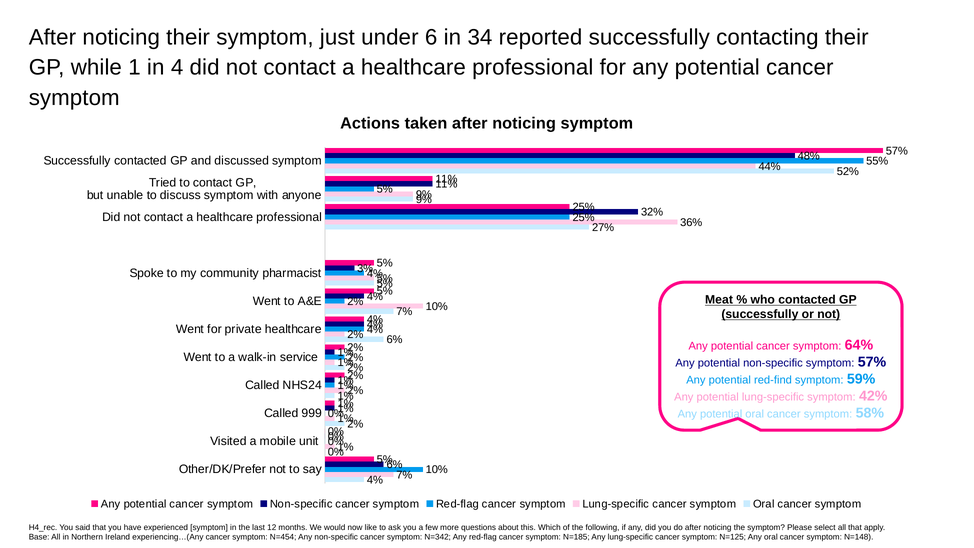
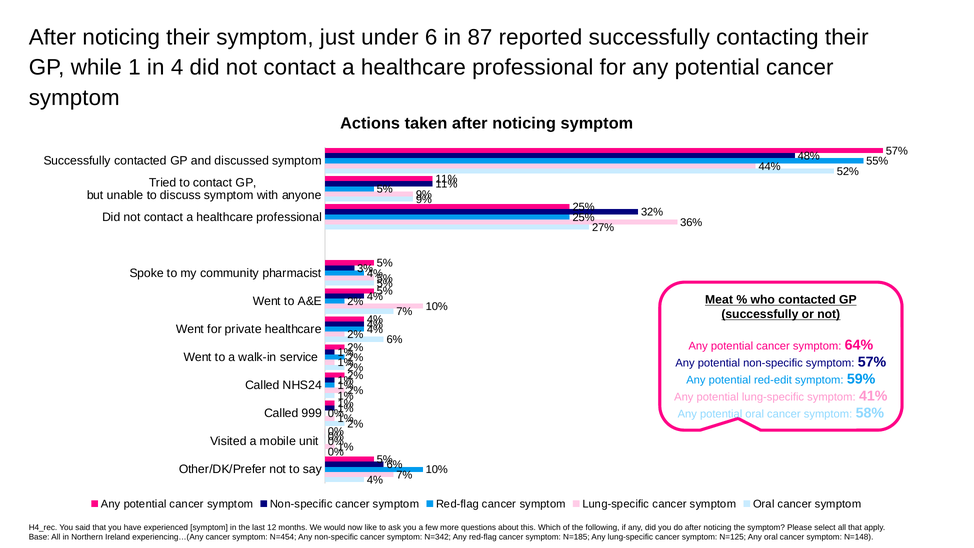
34: 34 -> 87
red-find: red-find -> red-edit
42%: 42% -> 41%
